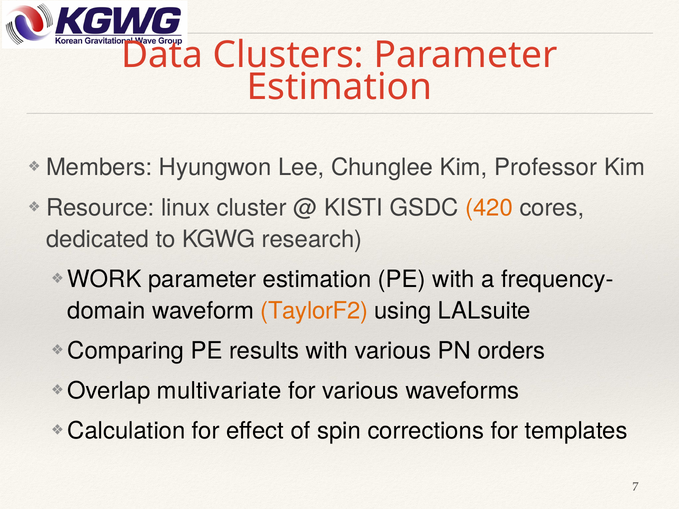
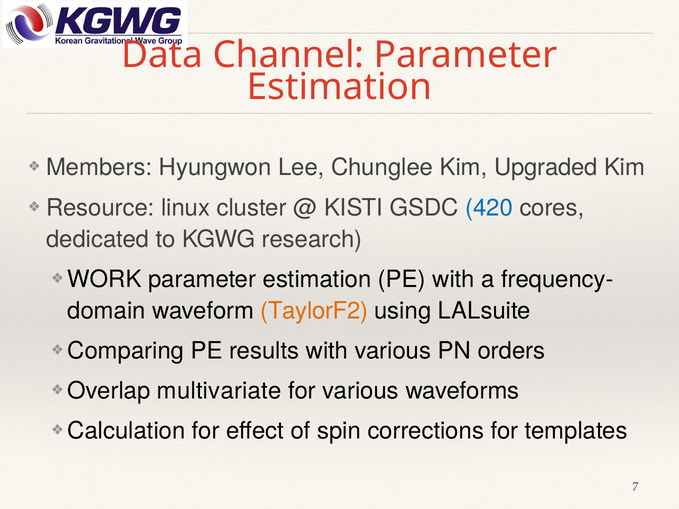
Clusters: Clusters -> Channel
Professor: Professor -> Upgraded
420 colour: orange -> blue
